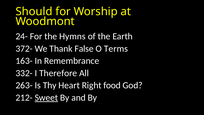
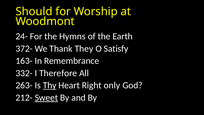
False: False -> They
Terms: Terms -> Satisfy
Thy underline: none -> present
food: food -> only
